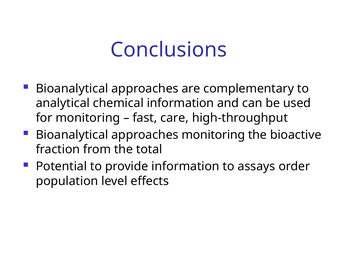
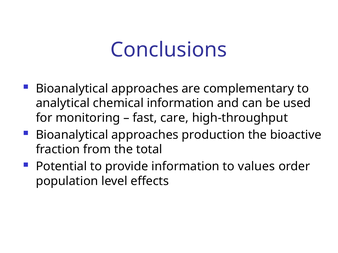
approaches monitoring: monitoring -> production
assays: assays -> values
